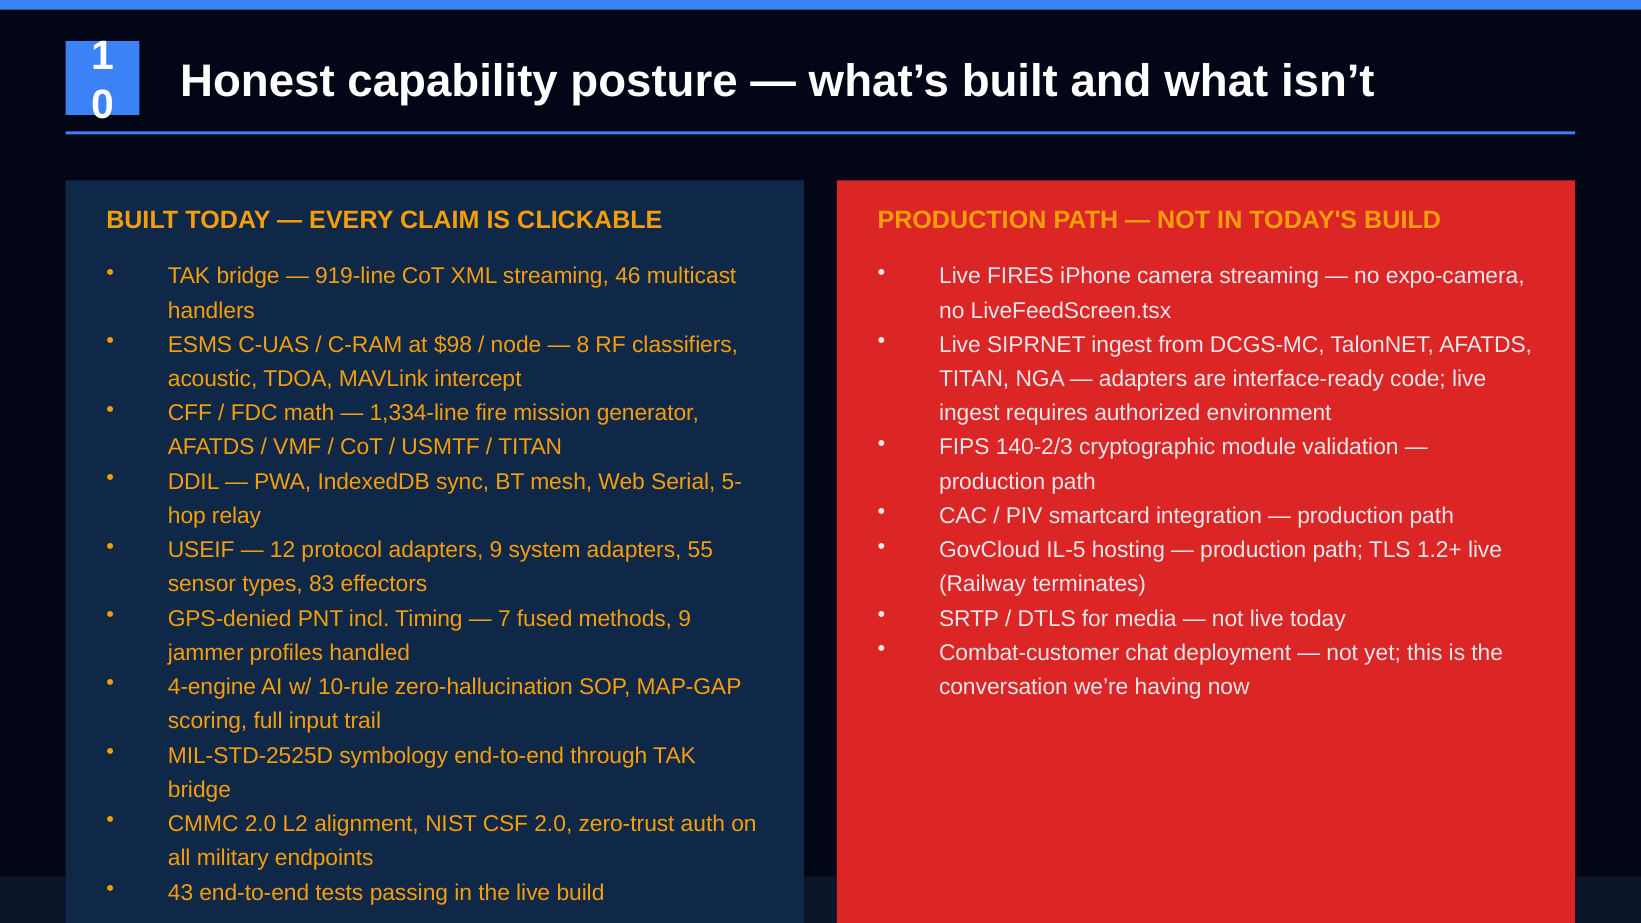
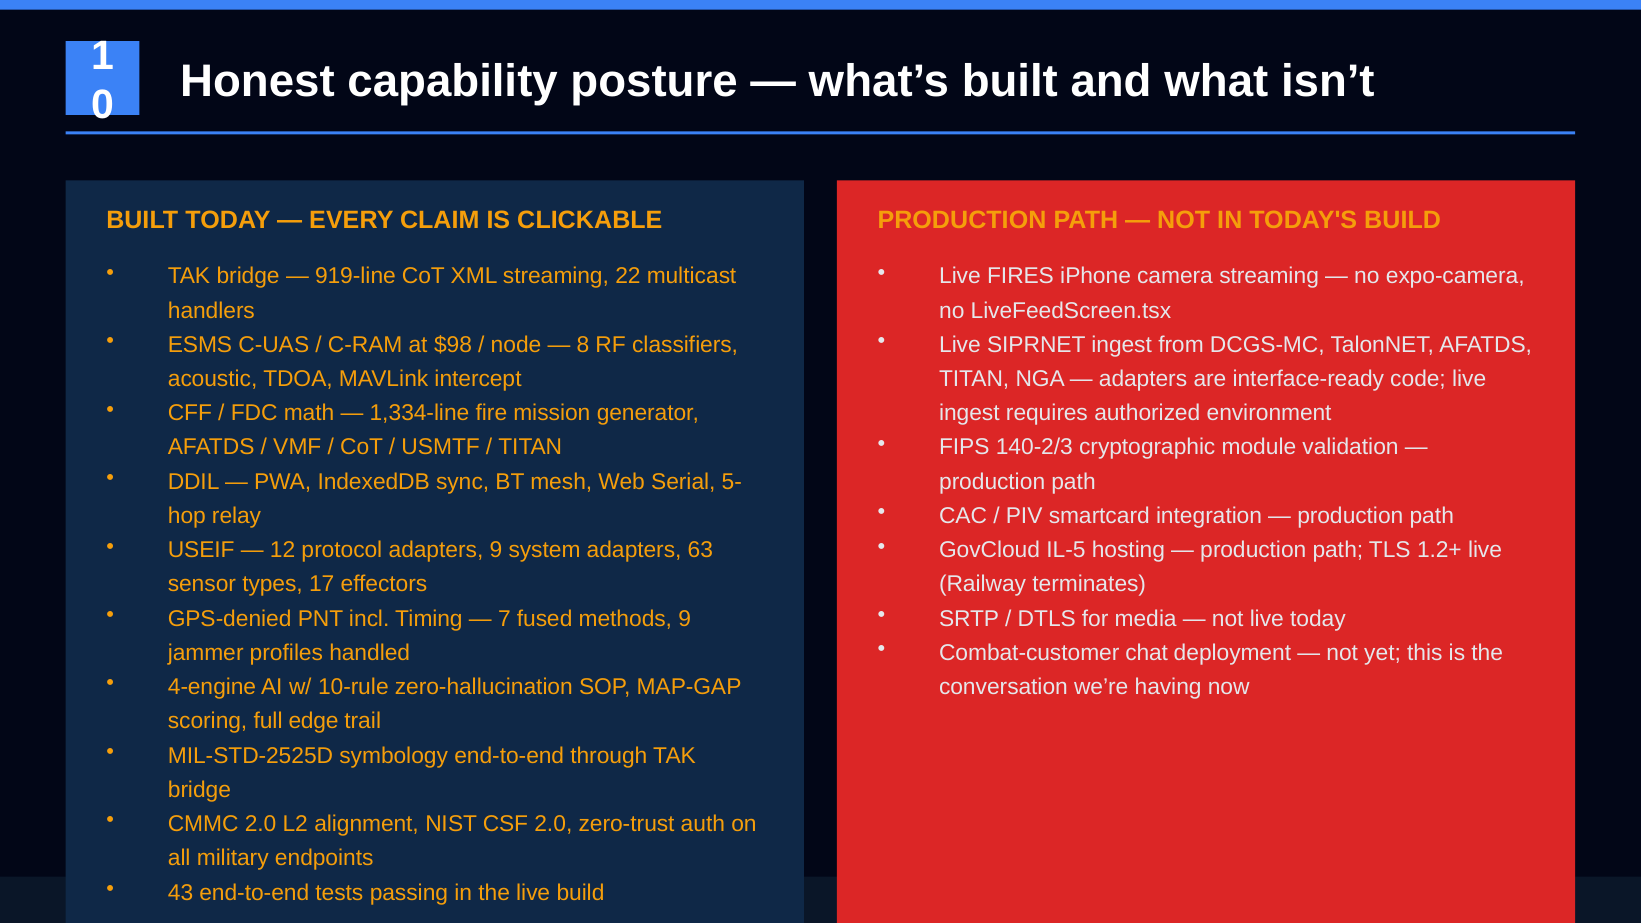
46: 46 -> 22
55: 55 -> 63
83: 83 -> 17
input: input -> edge
